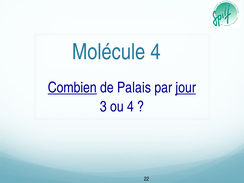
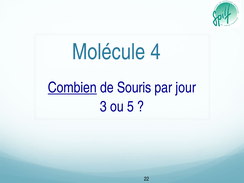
Palais: Palais -> Souris
jour underline: present -> none
ou 4: 4 -> 5
